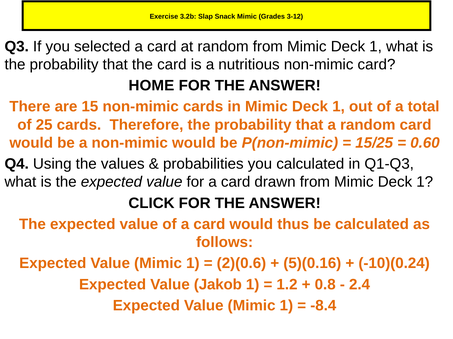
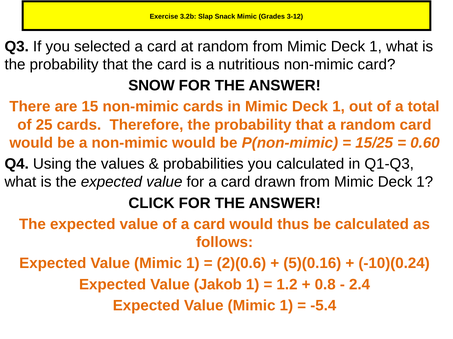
HOME: HOME -> SNOW
-8.4: -8.4 -> -5.4
